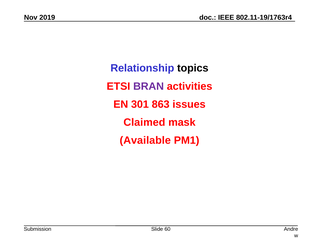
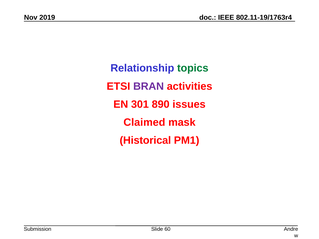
topics colour: black -> green
863: 863 -> 890
Available: Available -> Historical
